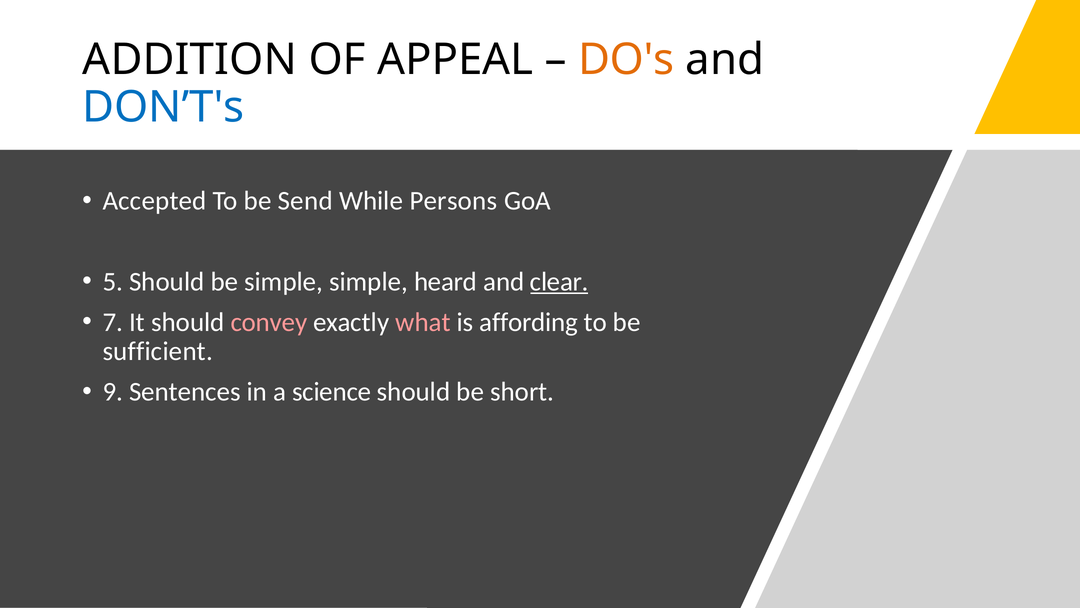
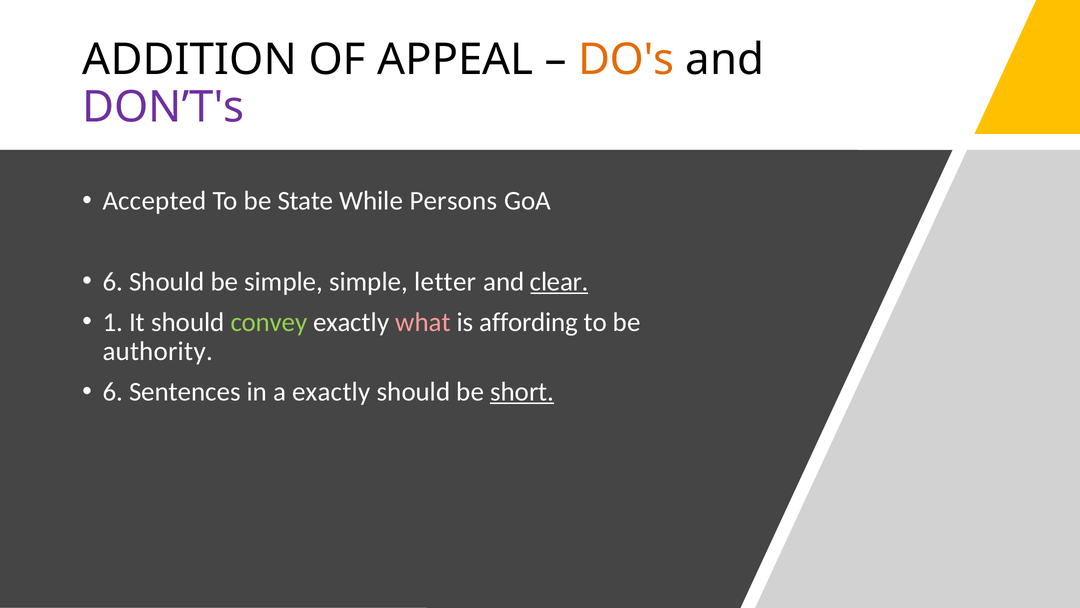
DON’T's colour: blue -> purple
Send: Send -> State
5 at (113, 281): 5 -> 6
heard: heard -> letter
7: 7 -> 1
convey colour: pink -> light green
sufficient: sufficient -> authority
9 at (113, 391): 9 -> 6
a science: science -> exactly
short underline: none -> present
